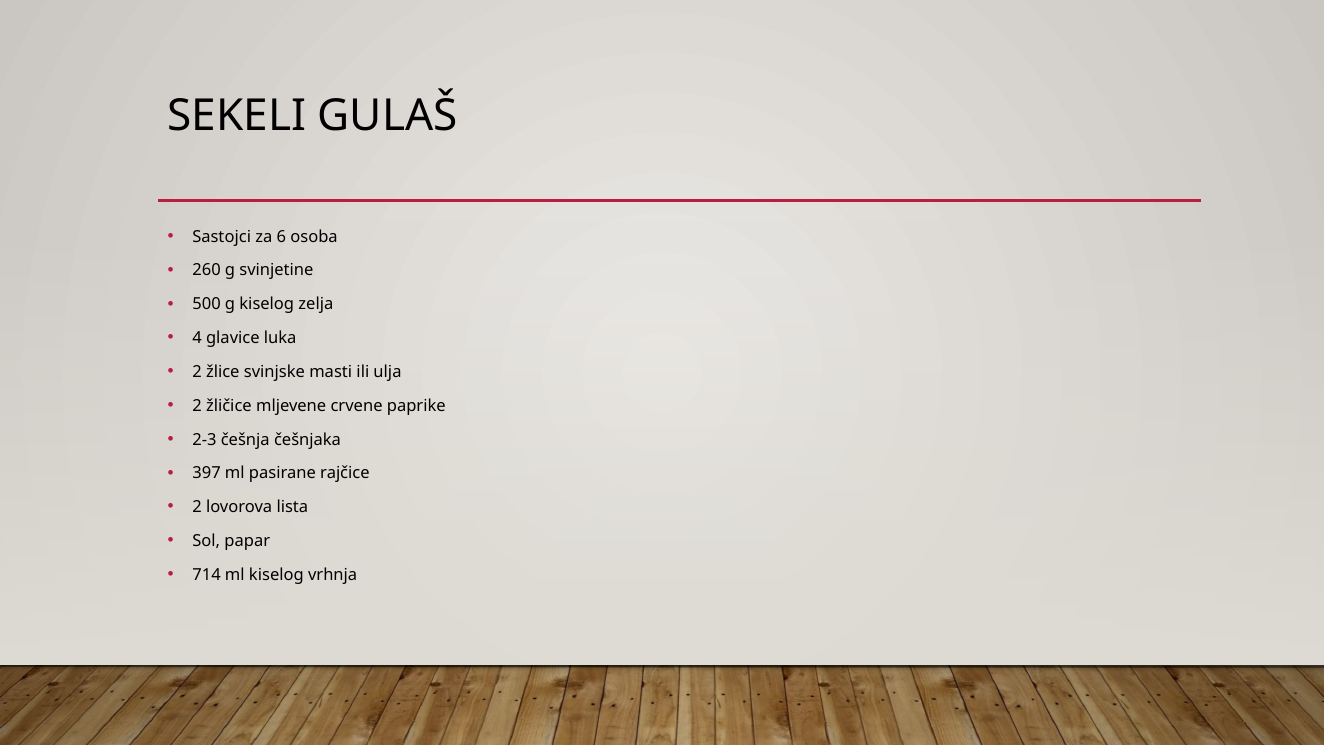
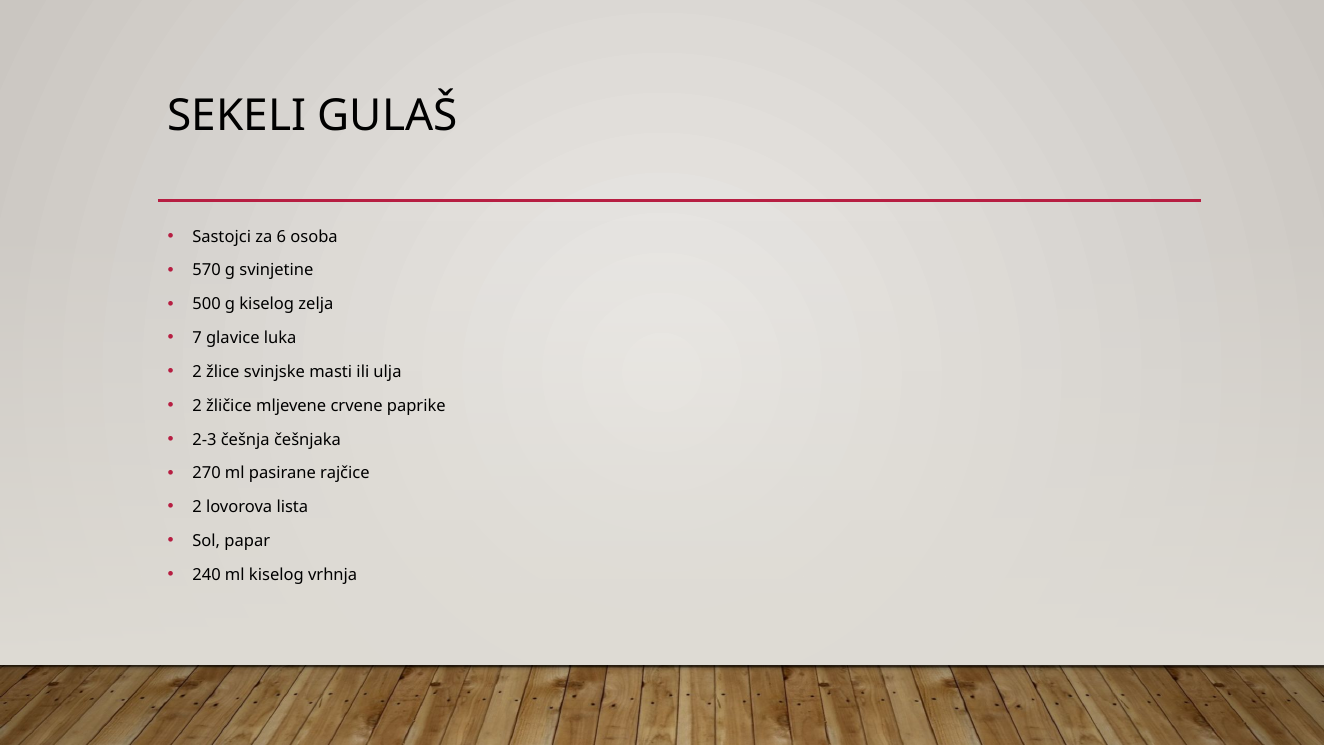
260: 260 -> 570
4: 4 -> 7
397: 397 -> 270
714: 714 -> 240
